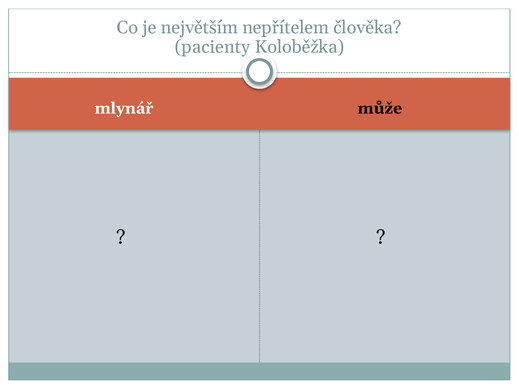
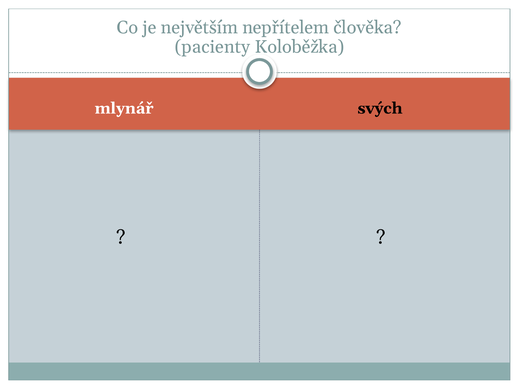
může: může -> svých
